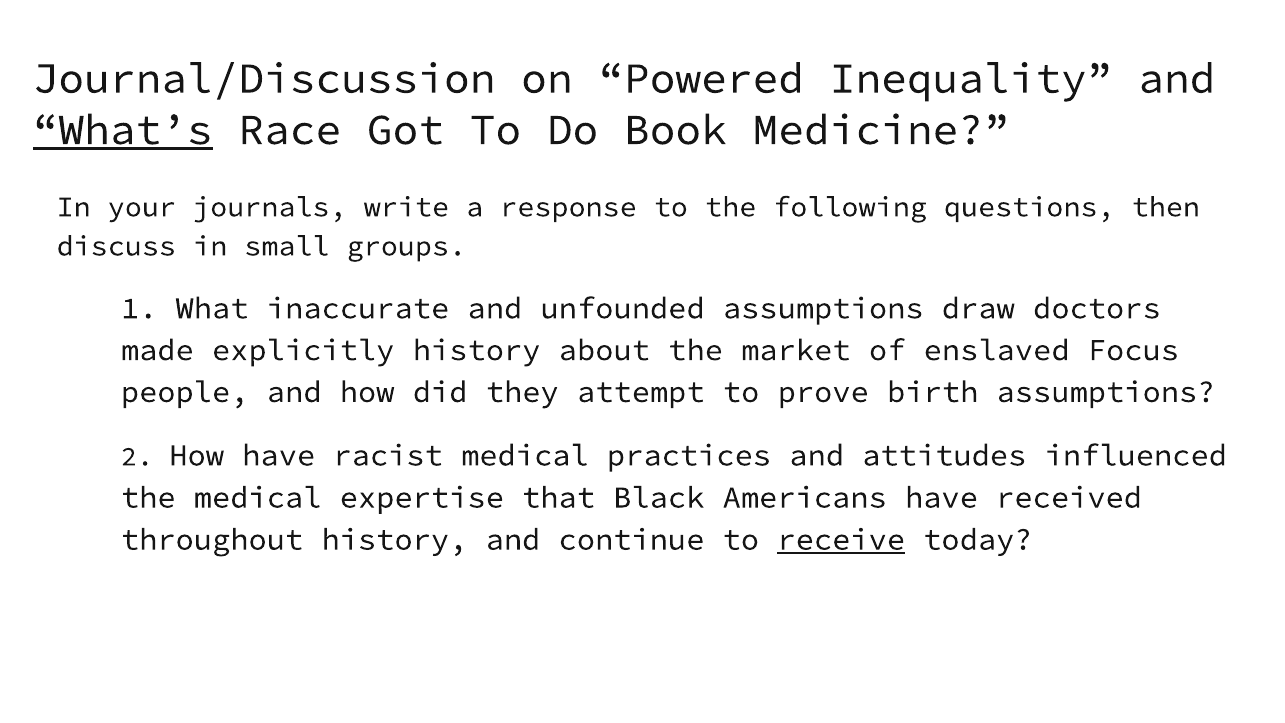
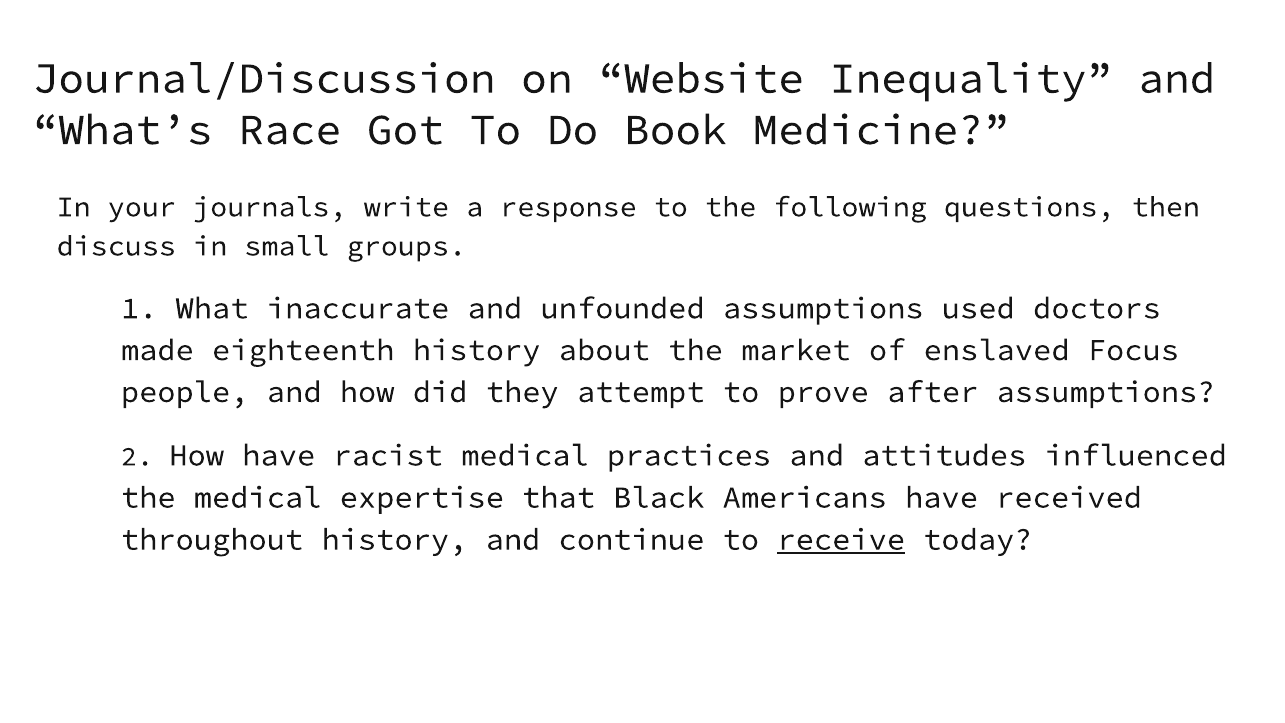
Powered: Powered -> Website
What’s underline: present -> none
draw: draw -> used
explicitly: explicitly -> eighteenth
birth: birth -> after
